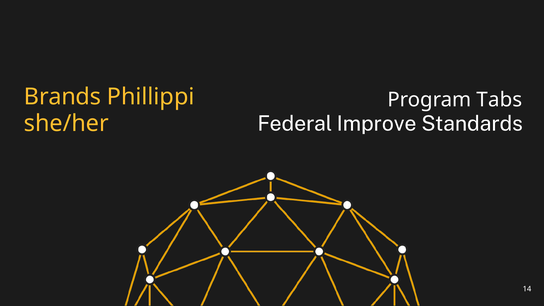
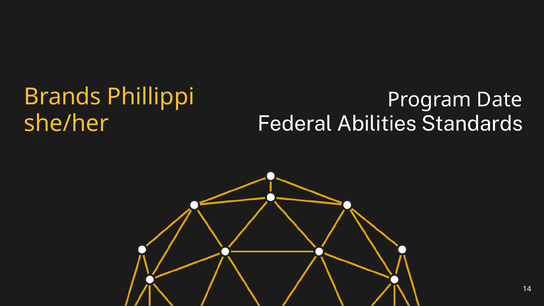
Tabs: Tabs -> Date
Improve: Improve -> Abilities
